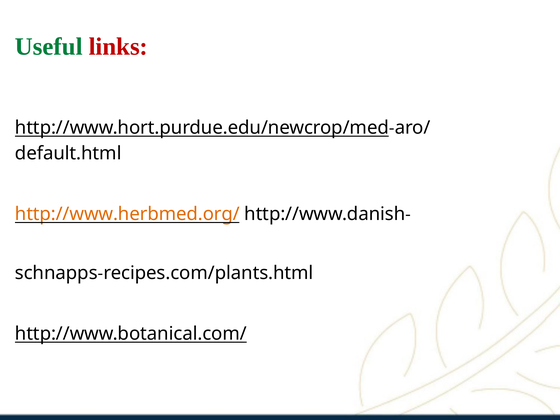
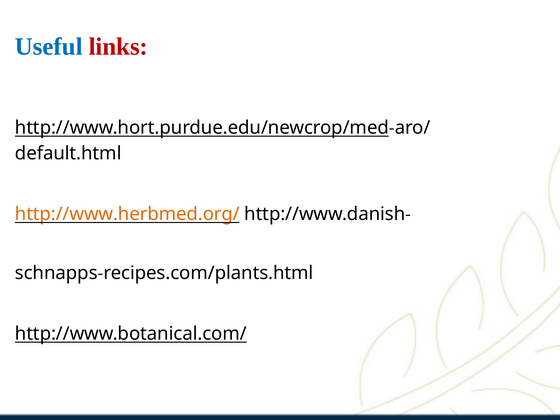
Useful colour: green -> blue
